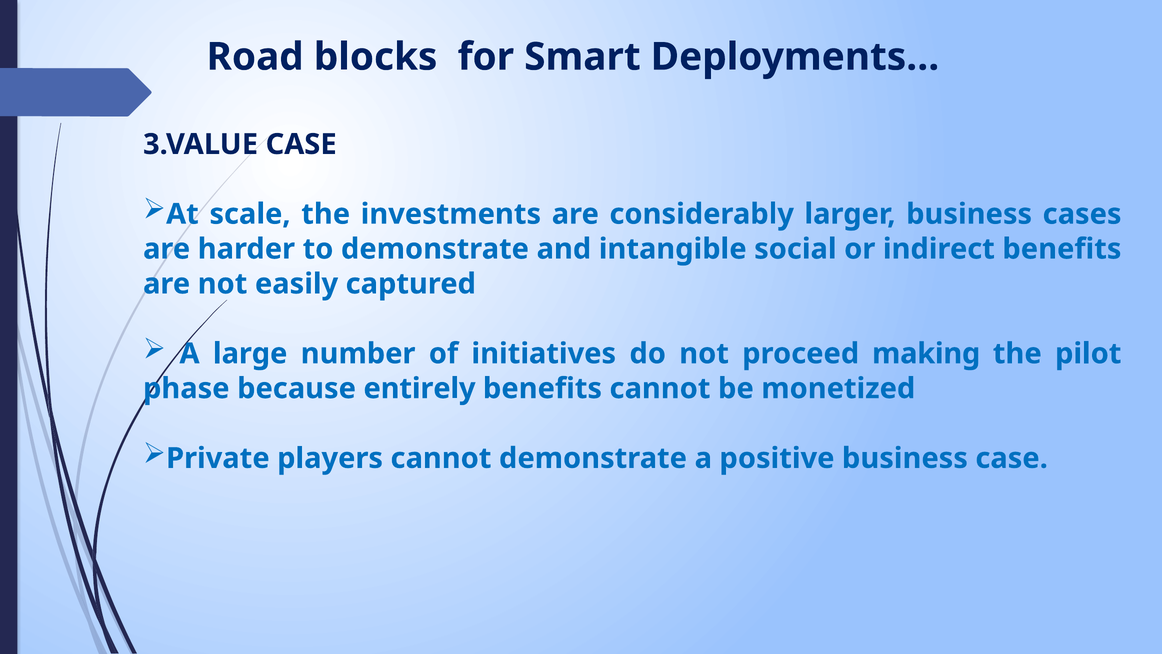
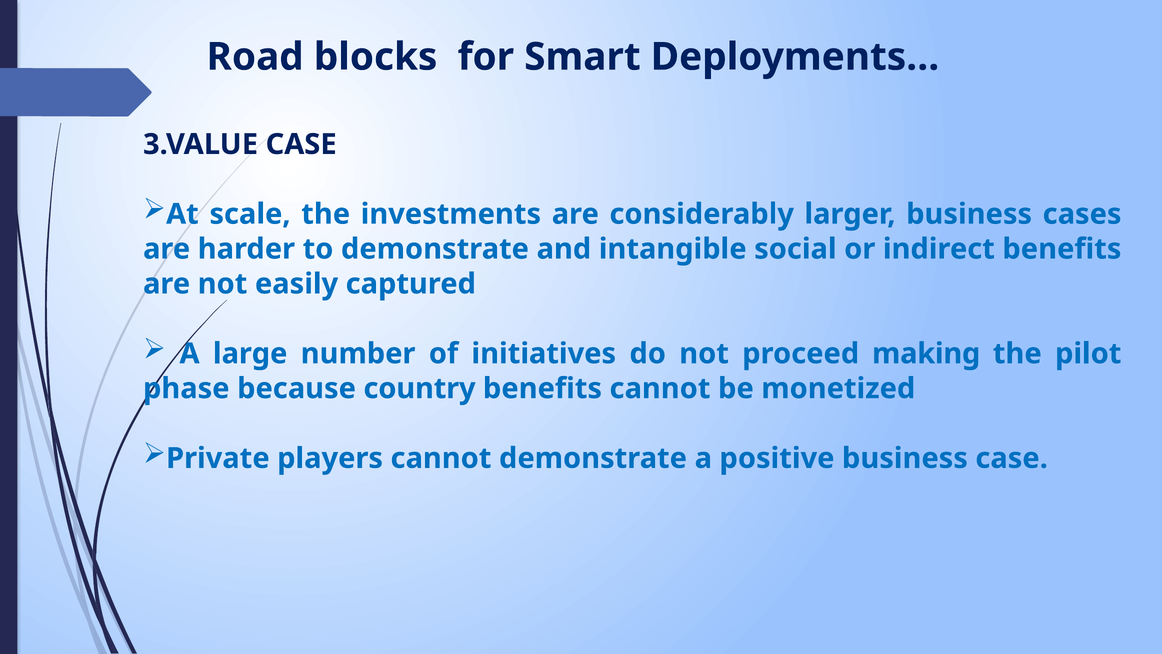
entirely: entirely -> country
